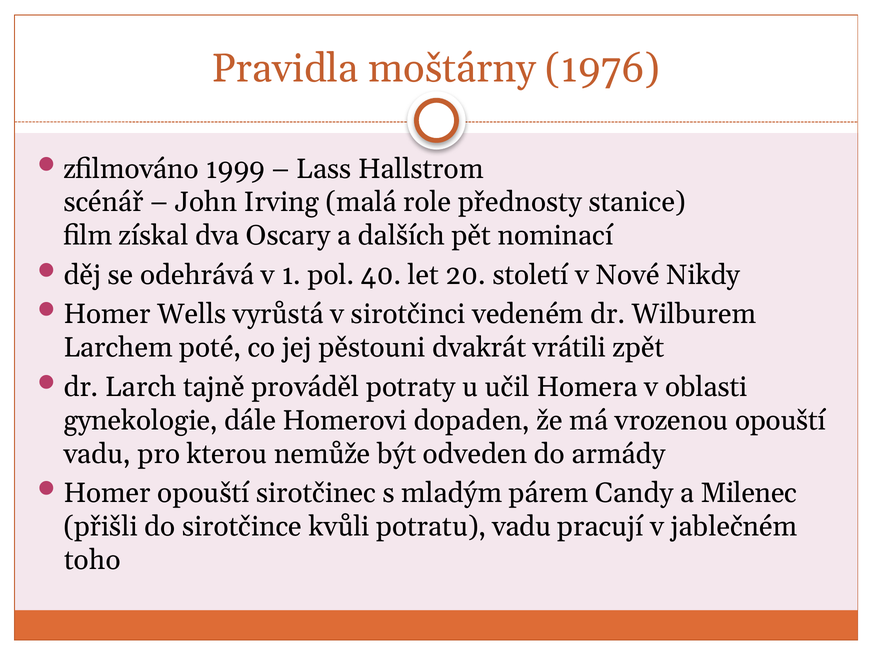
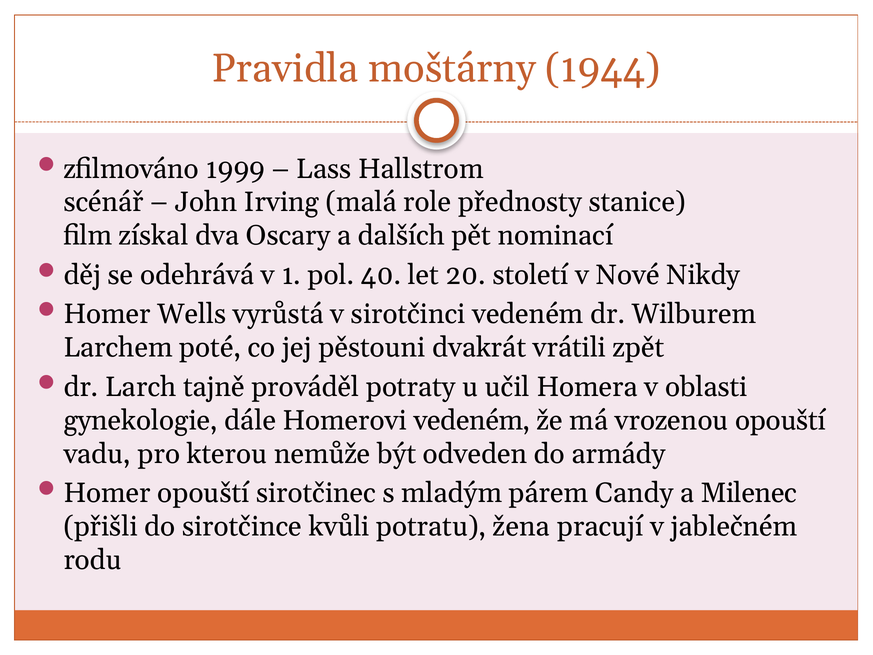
1976: 1976 -> 1944
Homerovi dopaden: dopaden -> vedeném
potratu vadu: vadu -> žena
toho: toho -> rodu
